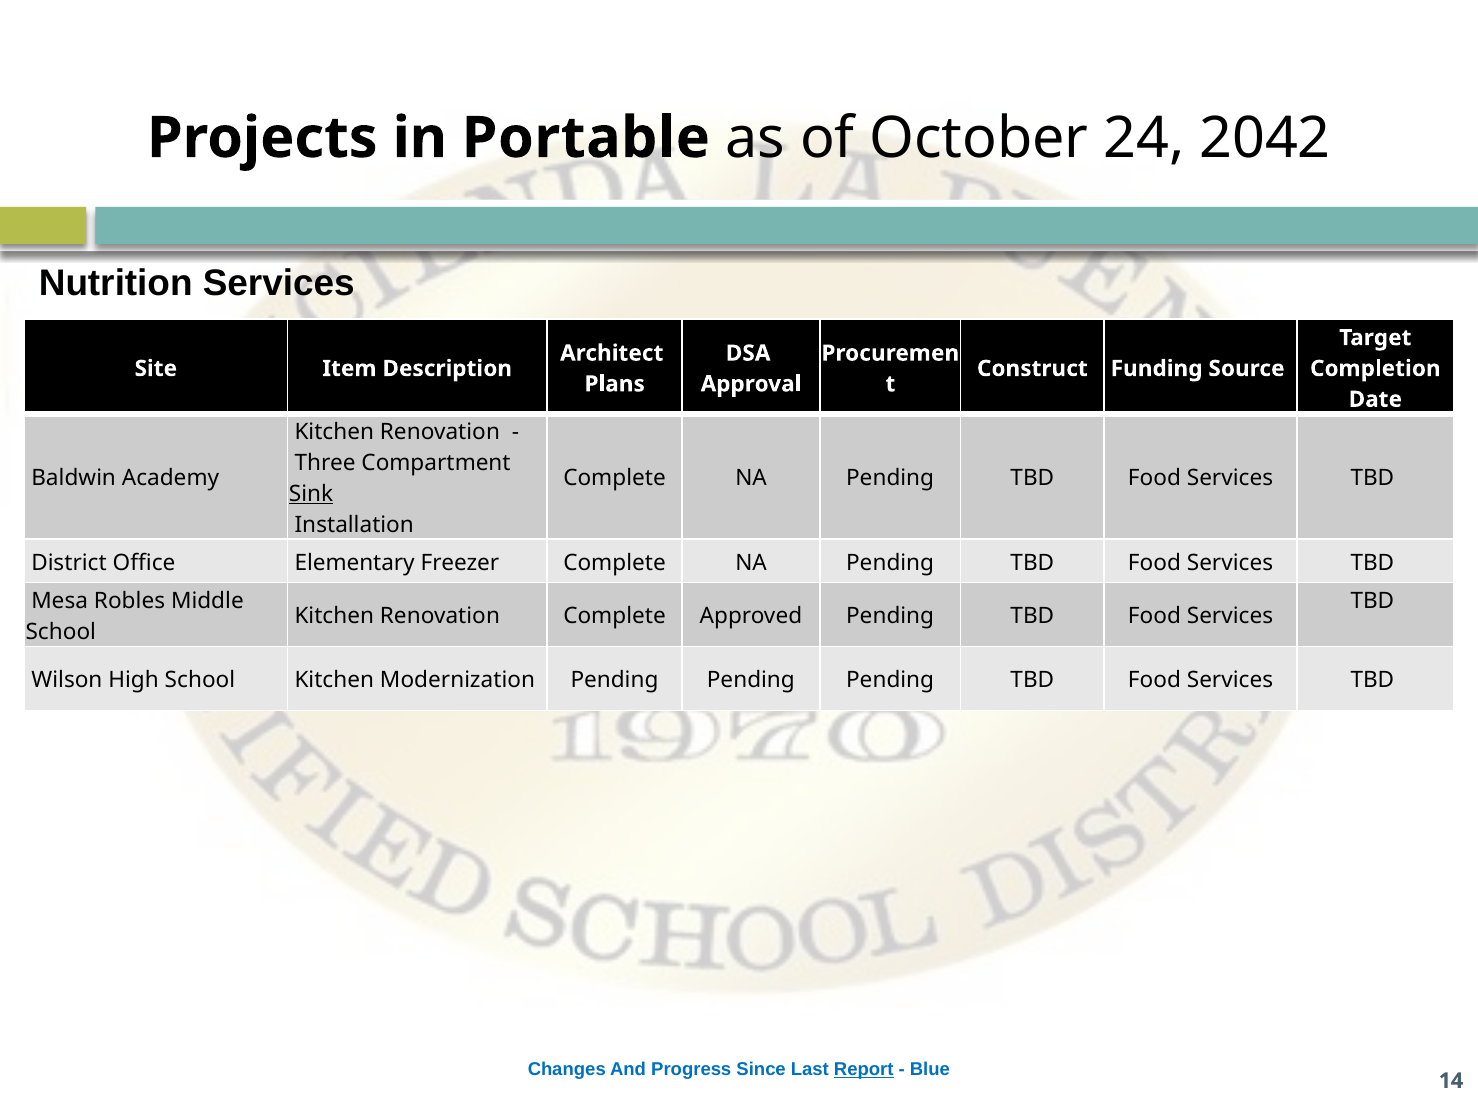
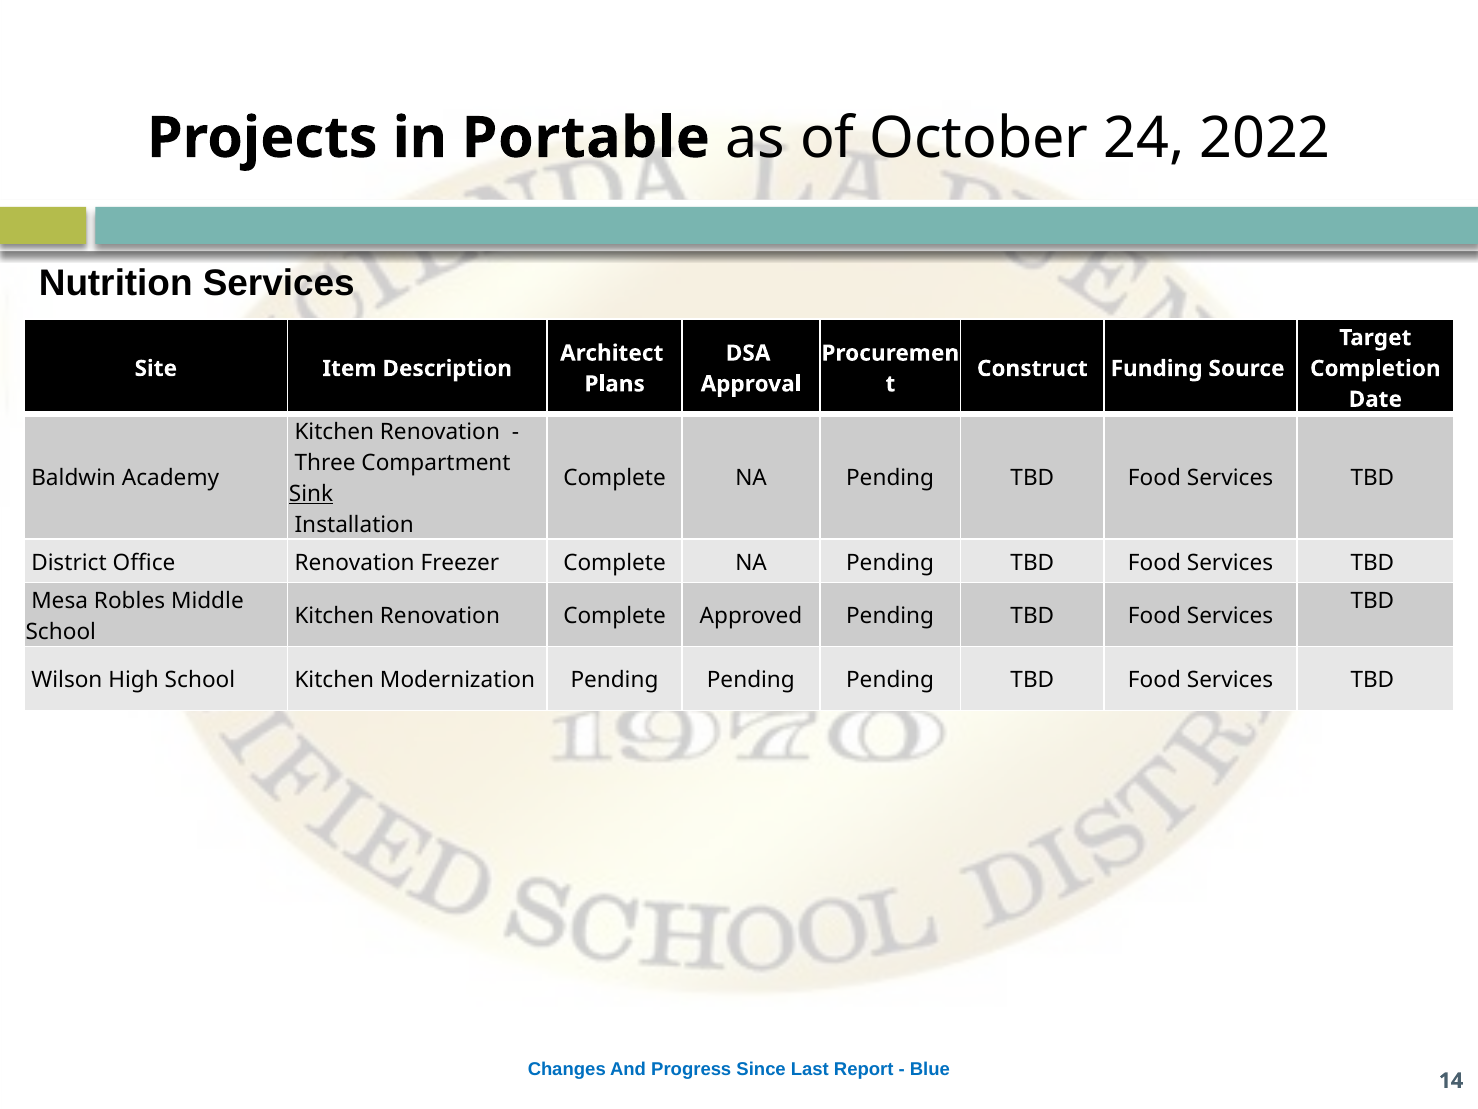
2042: 2042 -> 2022
Office Elementary: Elementary -> Renovation
Report underline: present -> none
